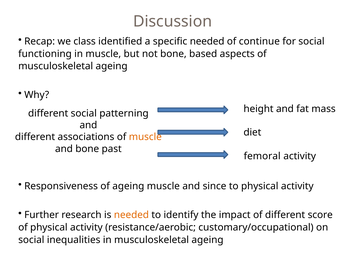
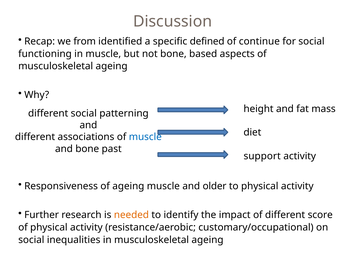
class: class -> from
specific needed: needed -> defined
muscle at (145, 137) colour: orange -> blue
femoral: femoral -> support
since: since -> older
